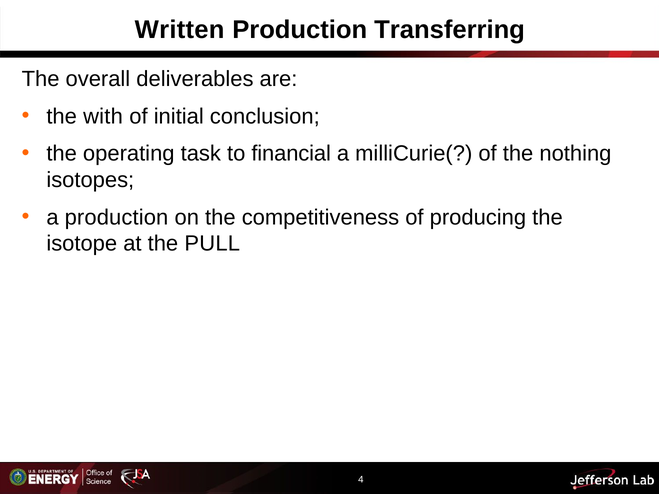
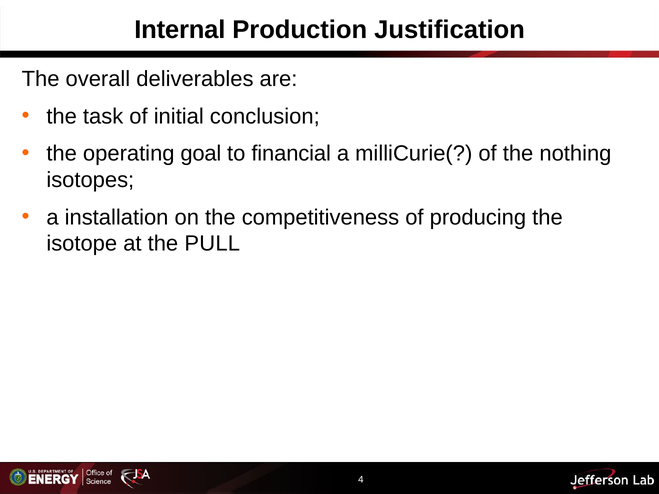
Written: Written -> Internal
Transferring: Transferring -> Justification
with: with -> task
task: task -> goal
a production: production -> installation
